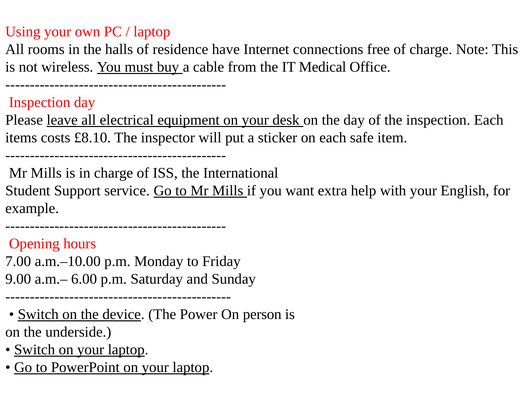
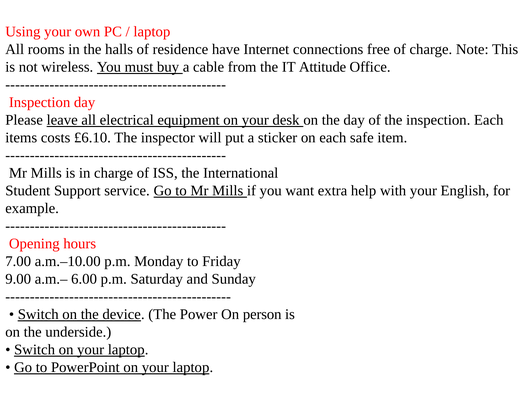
Medical: Medical -> Attitude
£8.10: £8.10 -> £6.10
